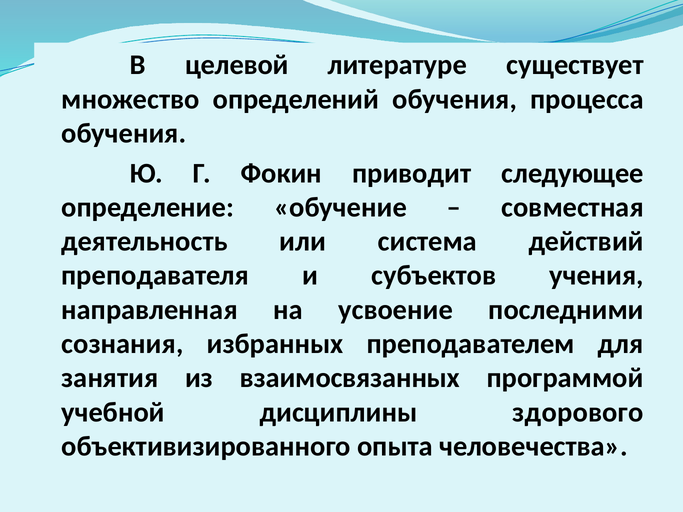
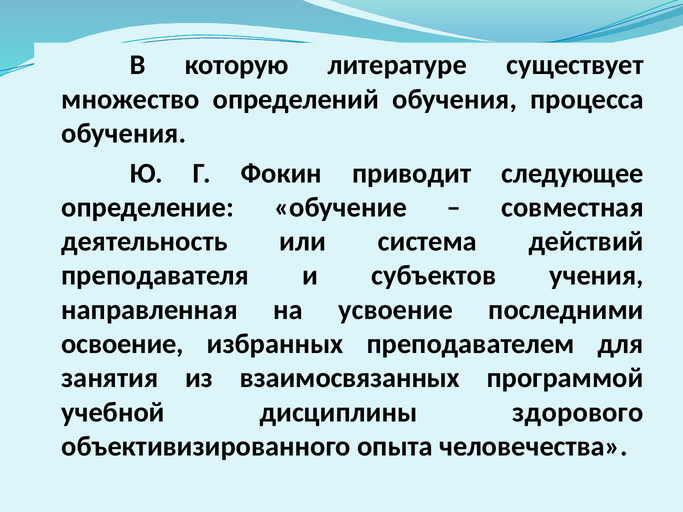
целевой: целевой -> которую
сознания: сознания -> освоение
